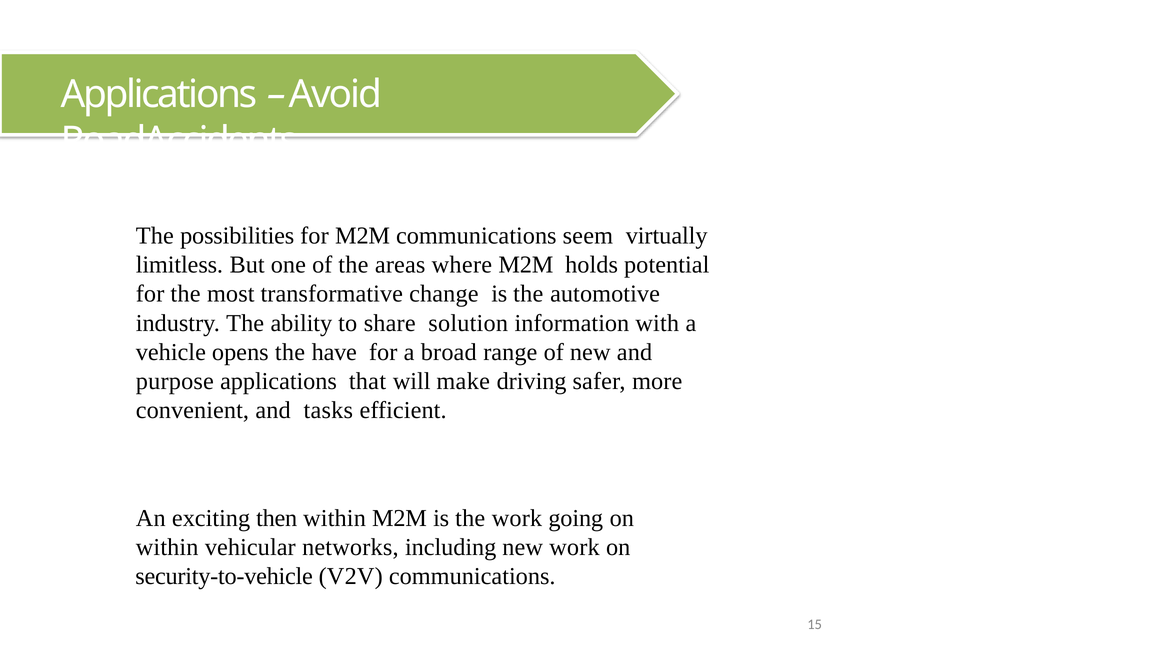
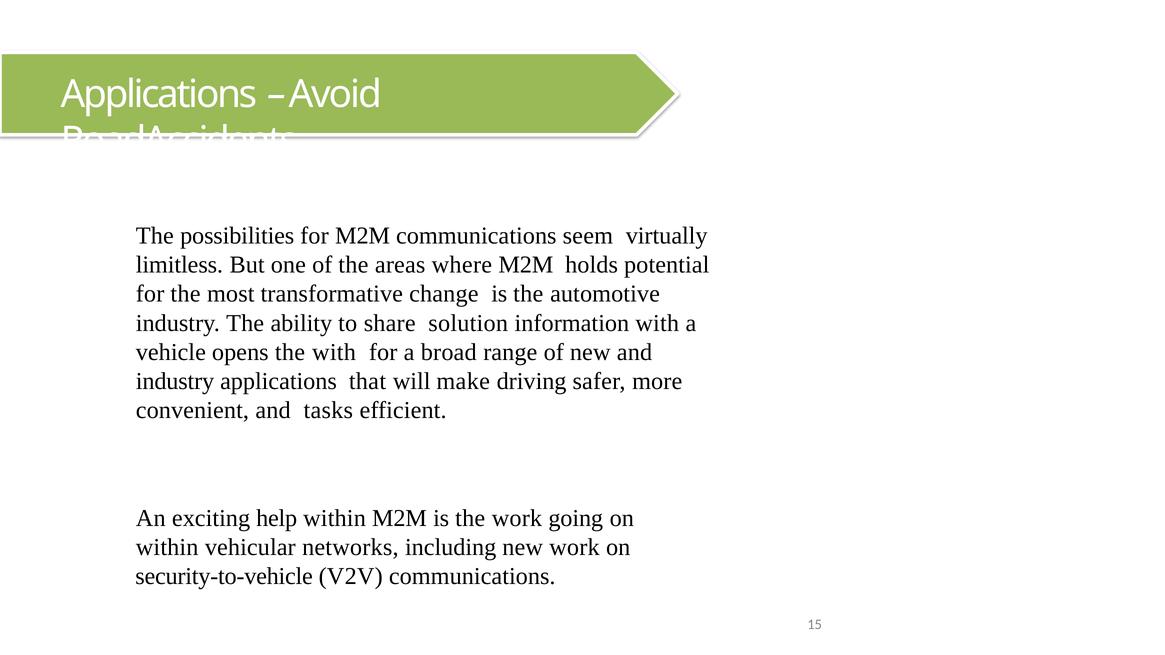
the have: have -> with
purpose at (175, 381): purpose -> industry
then: then -> help
